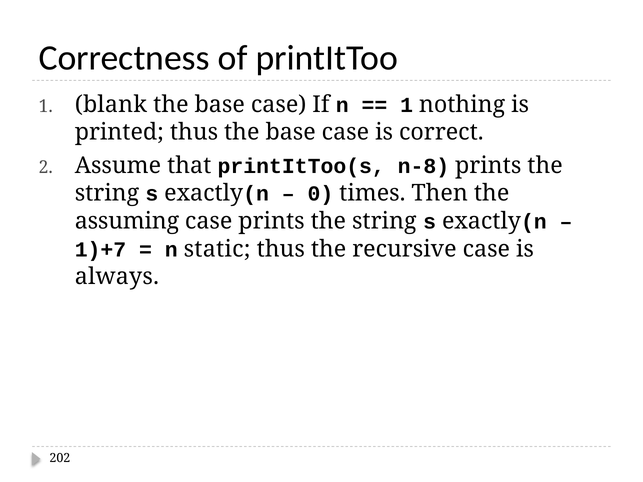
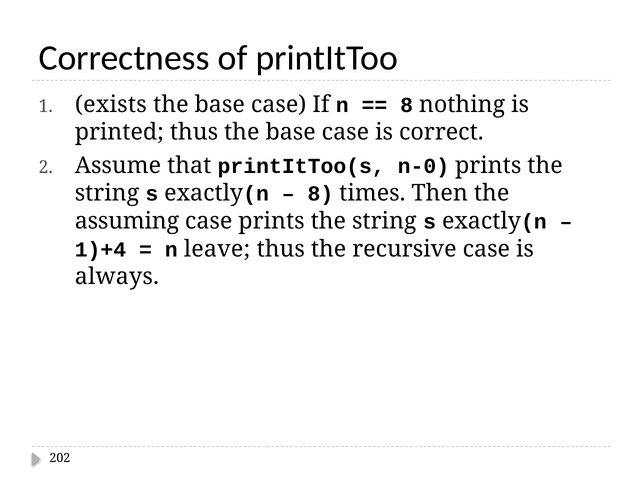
blank: blank -> exists
1 at (407, 105): 1 -> 8
n-8: n-8 -> n-0
0 at (320, 194): 0 -> 8
1)+7: 1)+7 -> 1)+4
static: static -> leave
